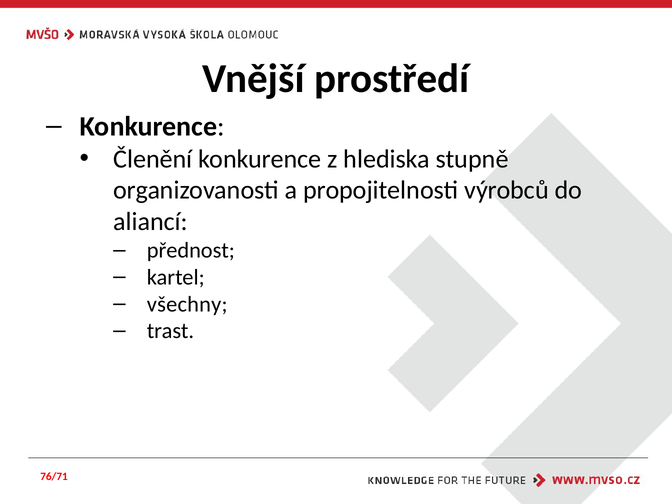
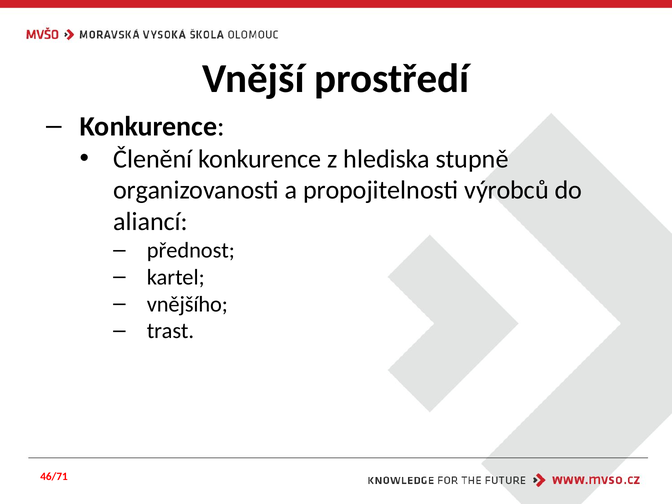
všechny: všechny -> vnějšího
76/71: 76/71 -> 46/71
